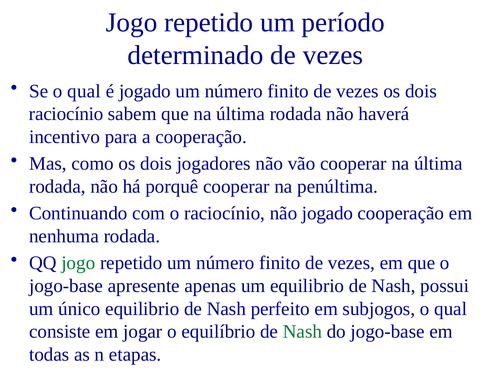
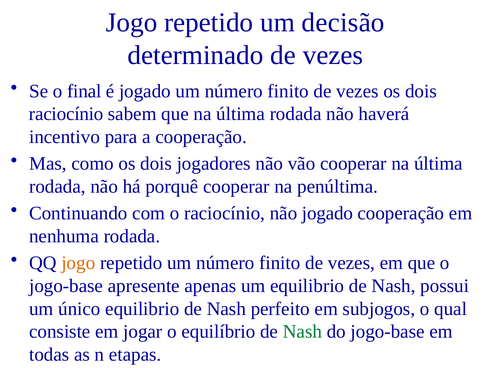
período: período -> decisão
Se o qual: qual -> final
jogo at (78, 263) colour: green -> orange
